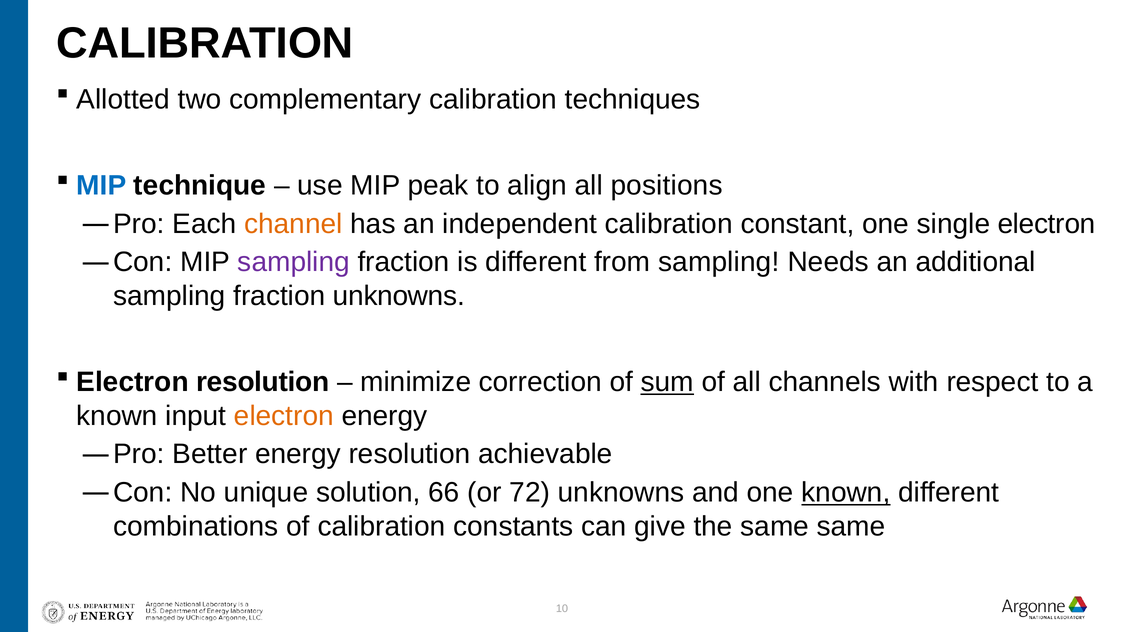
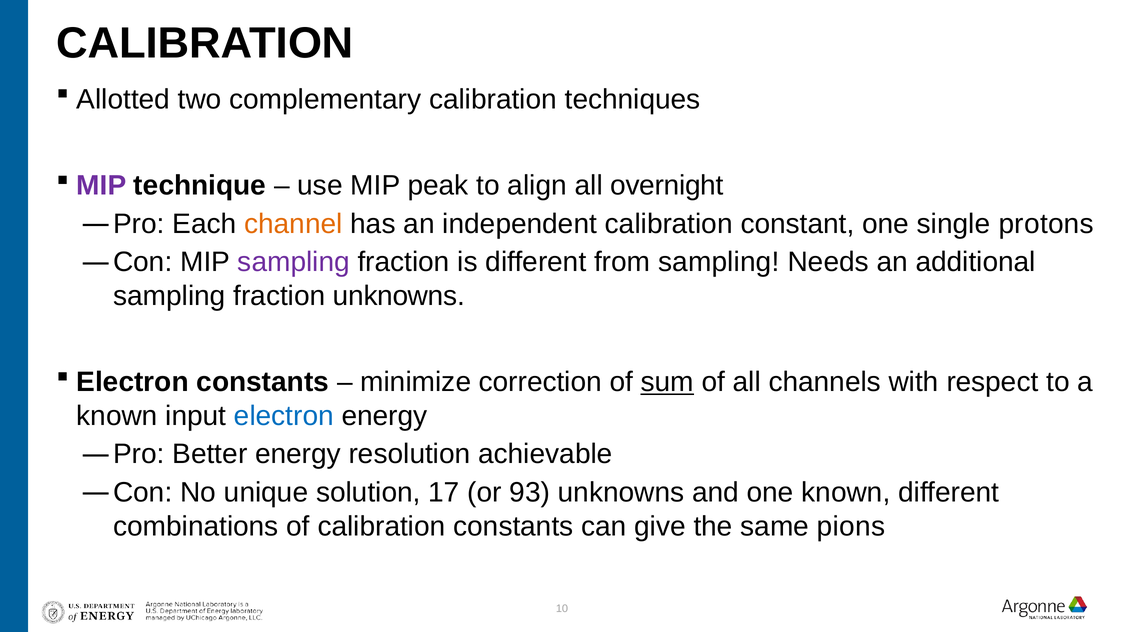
MIP at (101, 185) colour: blue -> purple
positions: positions -> overnight
single electron: electron -> protons
Electron resolution: resolution -> constants
electron at (284, 416) colour: orange -> blue
66: 66 -> 17
72: 72 -> 93
known at (846, 493) underline: present -> none
same same: same -> pions
